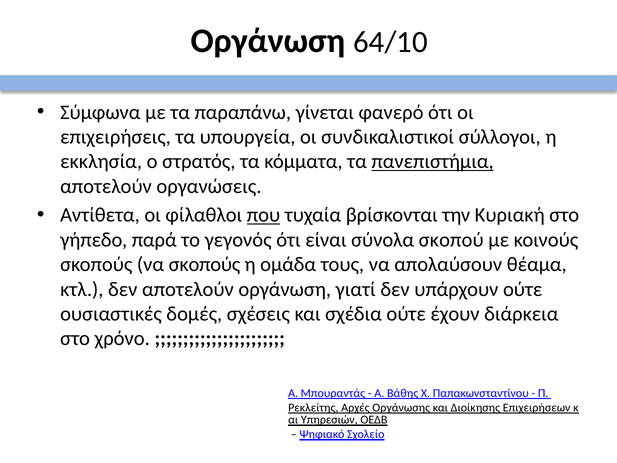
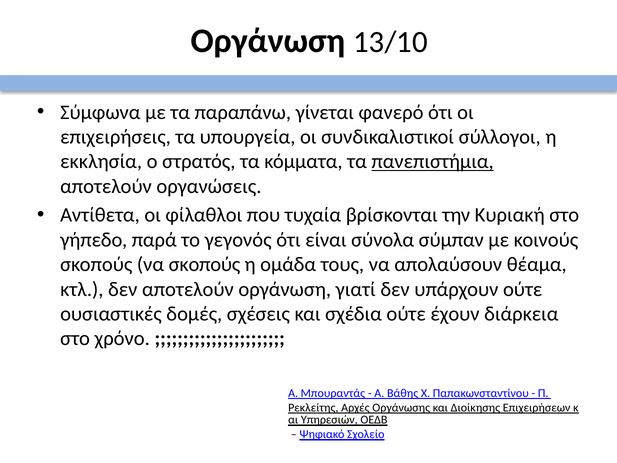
64/10: 64/10 -> 13/10
που underline: present -> none
σκοπού: σκοπού -> σύμπαν
